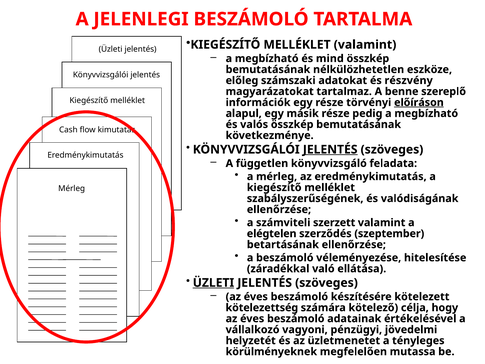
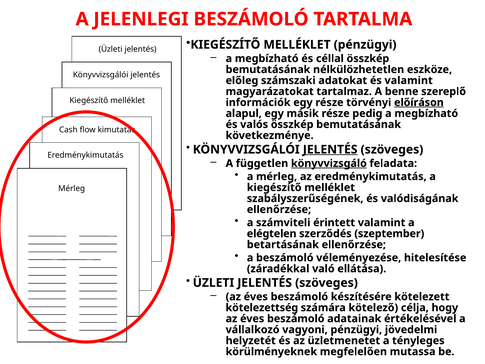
MELLÉKLET valamint: valamint -> pénzügyi
mind: mind -> céllal
és részvény: részvény -> valamint
könyvvizsgáló underline: none -> present
szerzett: szerzett -> érintett
ÜZLETI at (213, 283) underline: present -> none
